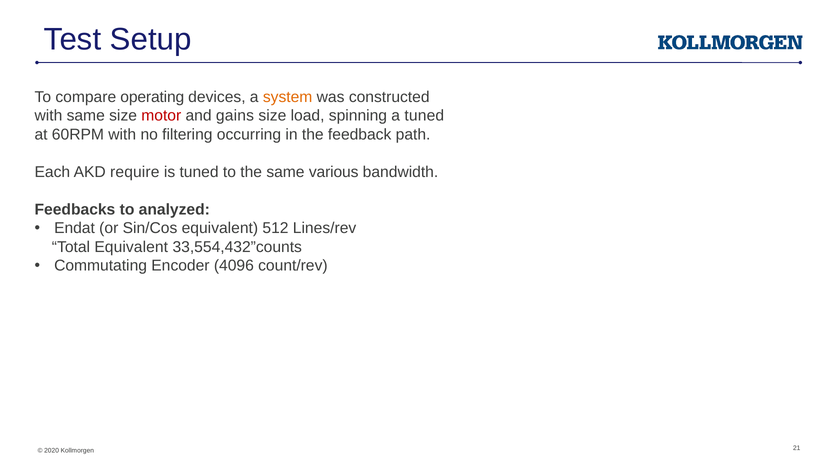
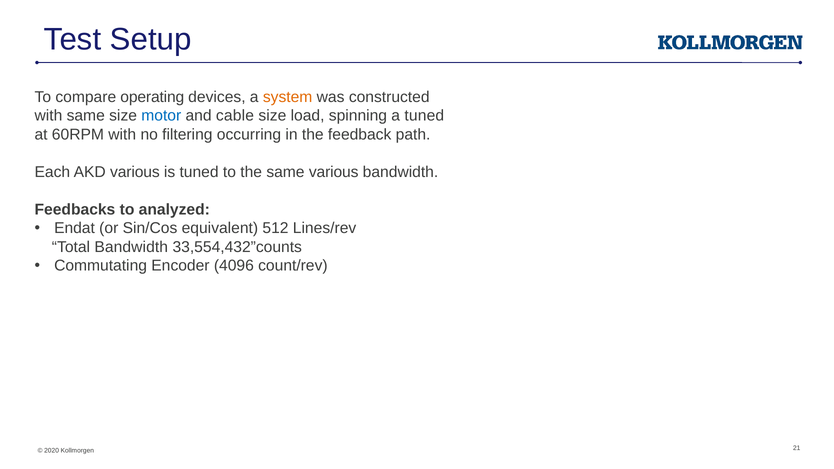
motor colour: red -> blue
gains: gains -> cable
AKD require: require -> various
Total Equivalent: Equivalent -> Bandwidth
